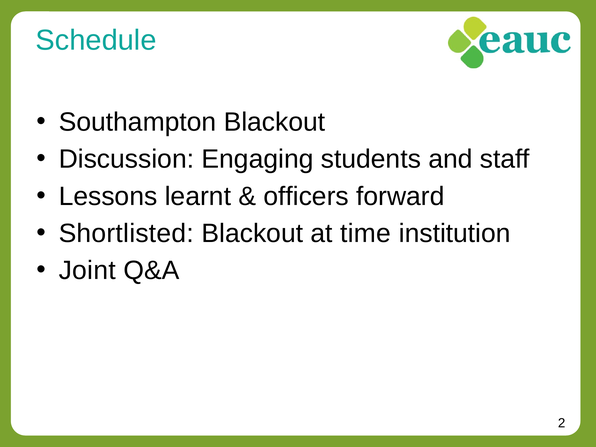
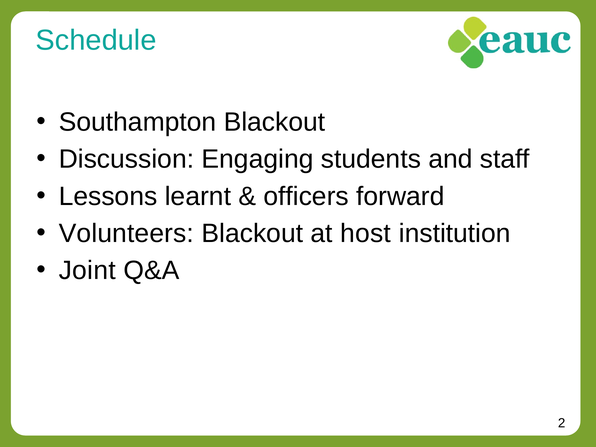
Shortlisted: Shortlisted -> Volunteers
time: time -> host
